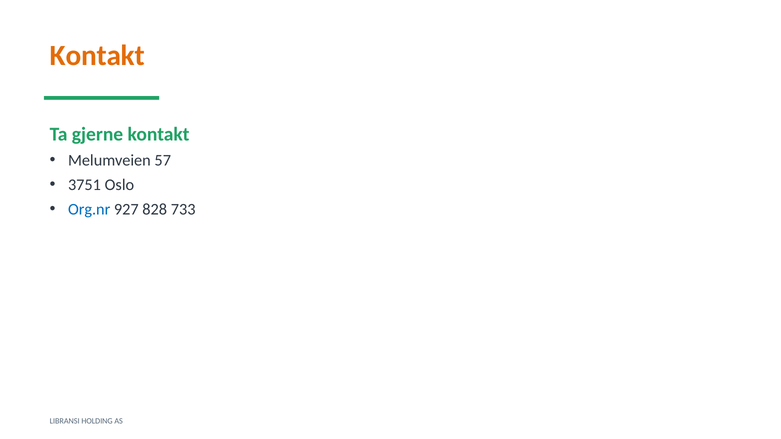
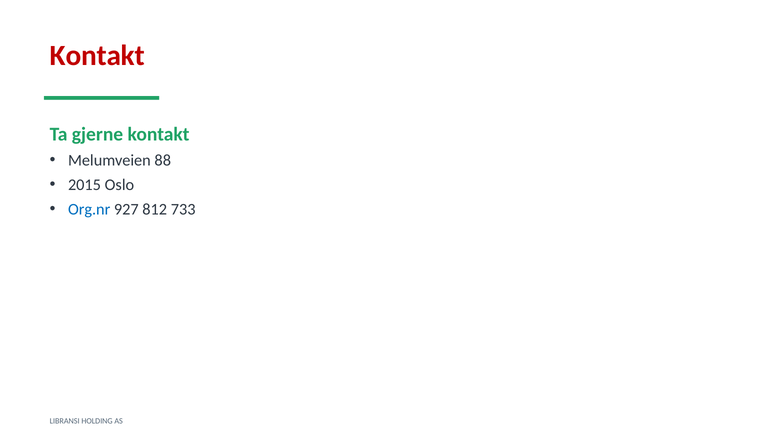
Kontakt at (97, 56) colour: orange -> red
57: 57 -> 88
3751: 3751 -> 2015
828: 828 -> 812
